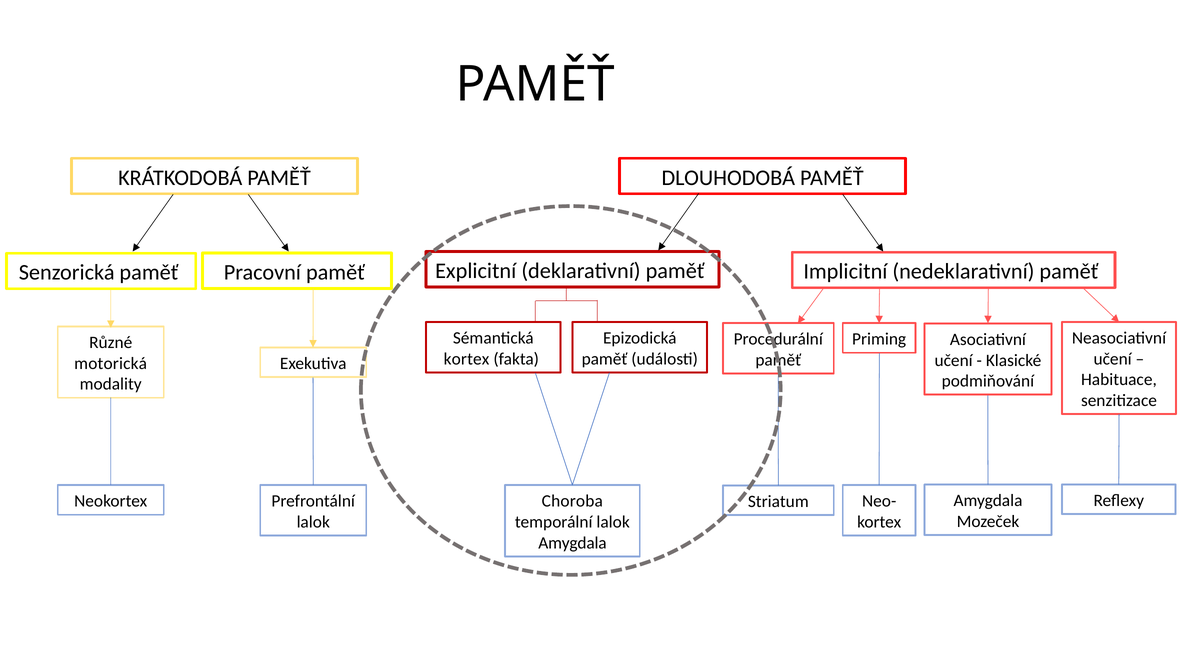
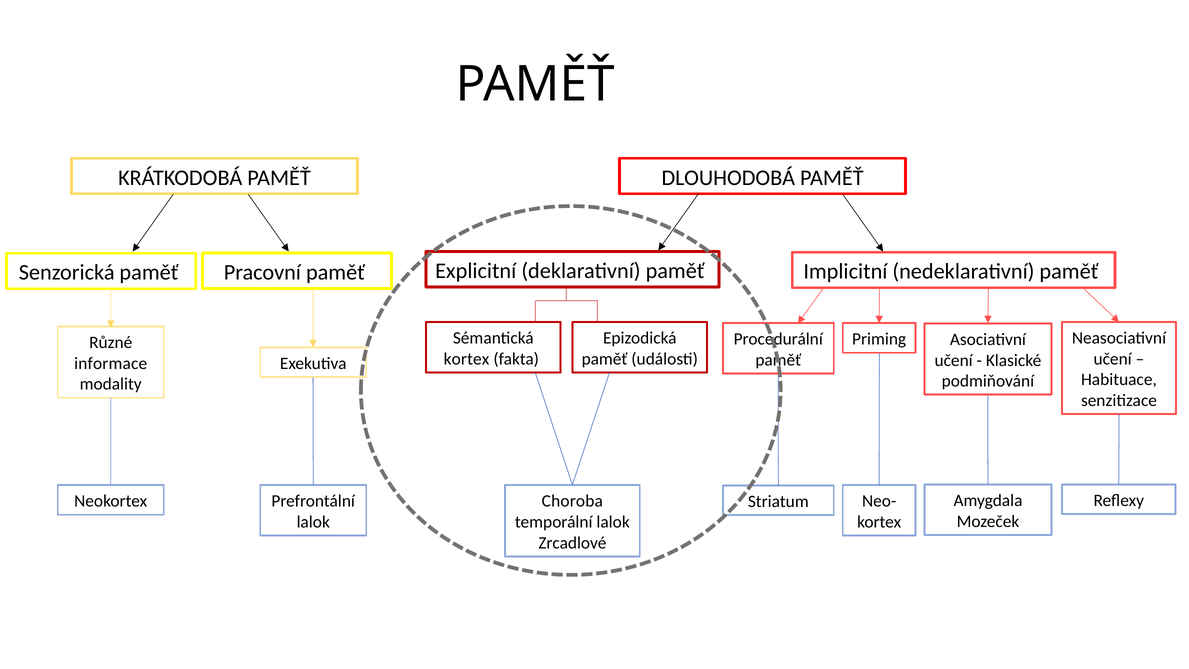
motorická: motorická -> informace
Amygdala at (572, 543): Amygdala -> Zrcadlové
